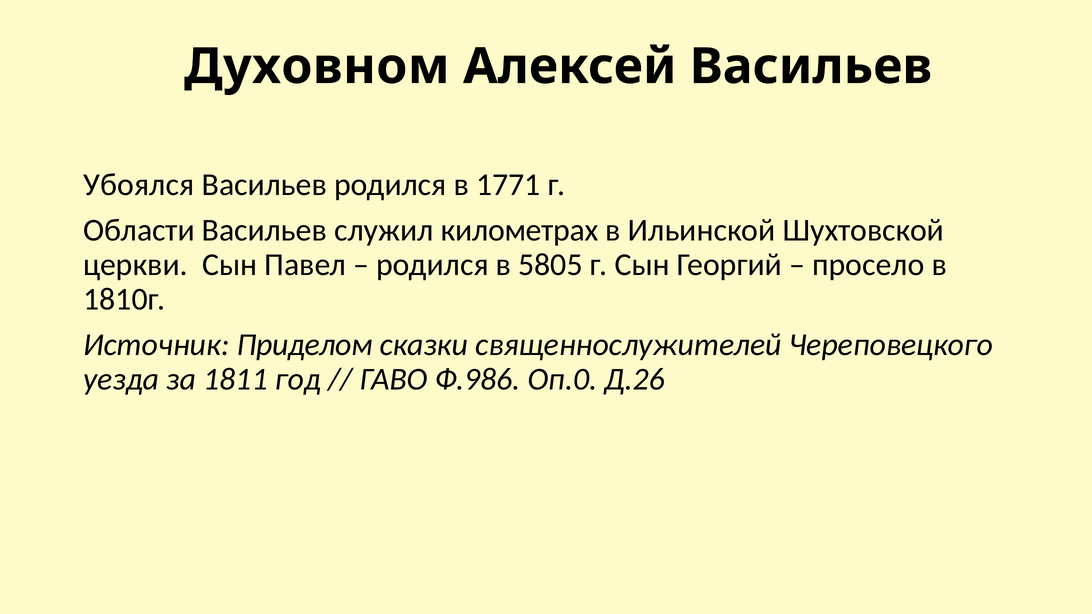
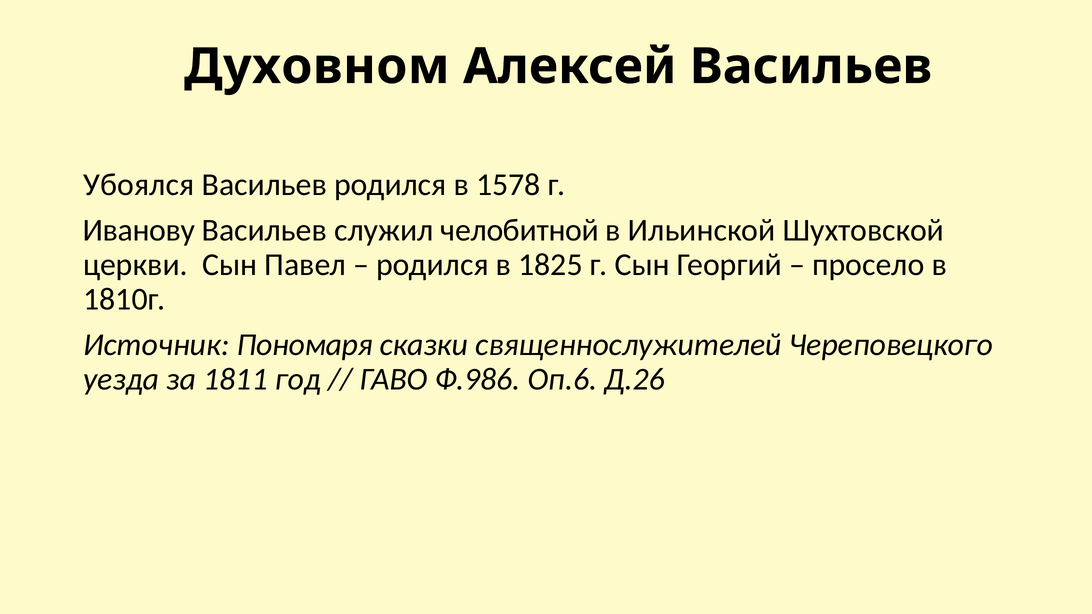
1771: 1771 -> 1578
Области: Области -> Иванову
километрах: километрах -> челобитной
5805: 5805 -> 1825
Приделом: Приделом -> Пономаря
Оп.0: Оп.0 -> Оп.6
